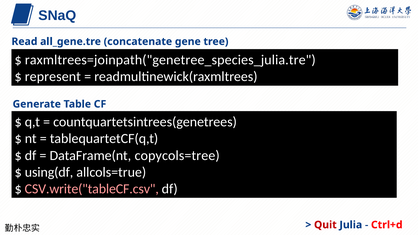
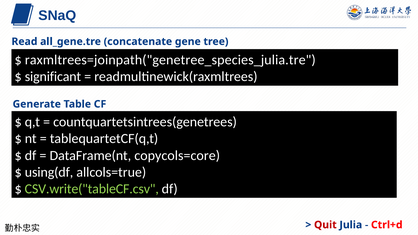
represent: represent -> significant
copycols=tree: copycols=tree -> copycols=core
CSV.write("tableCF.csv colour: pink -> light green
